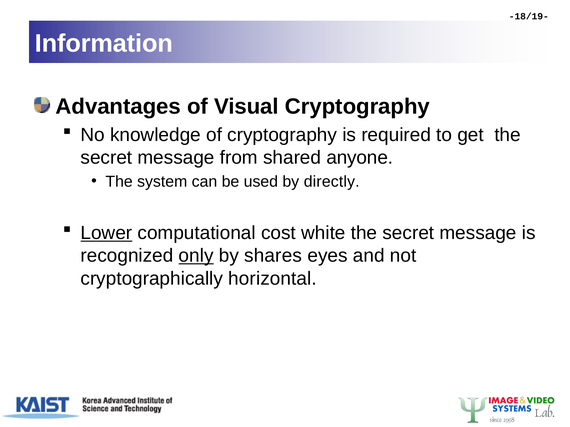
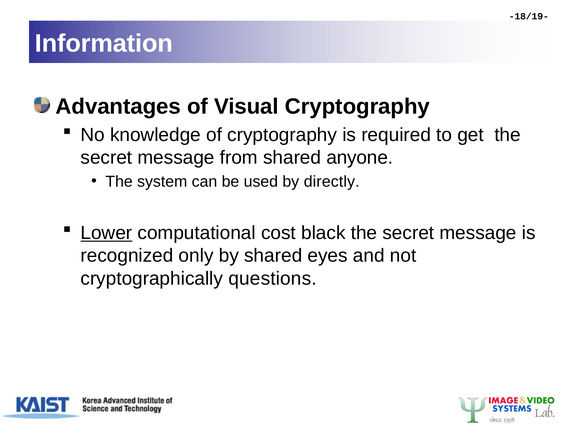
white: white -> black
only underline: present -> none
by shares: shares -> shared
horizontal: horizontal -> questions
